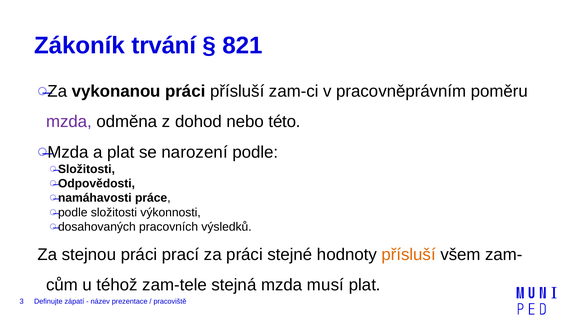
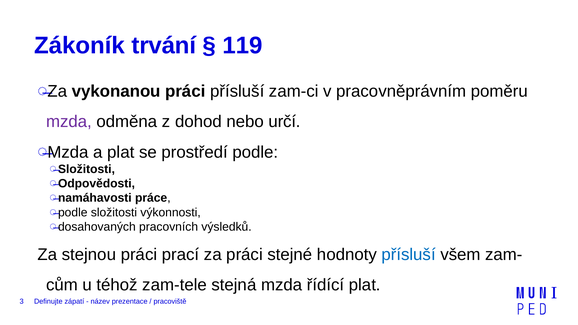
821: 821 -> 119
této: této -> určí
narození: narození -> prostředí
přísluší at (409, 255) colour: orange -> blue
musí: musí -> řídící
